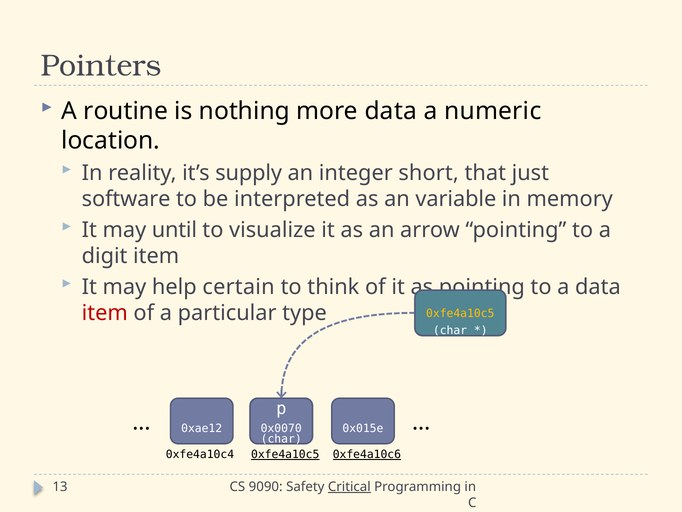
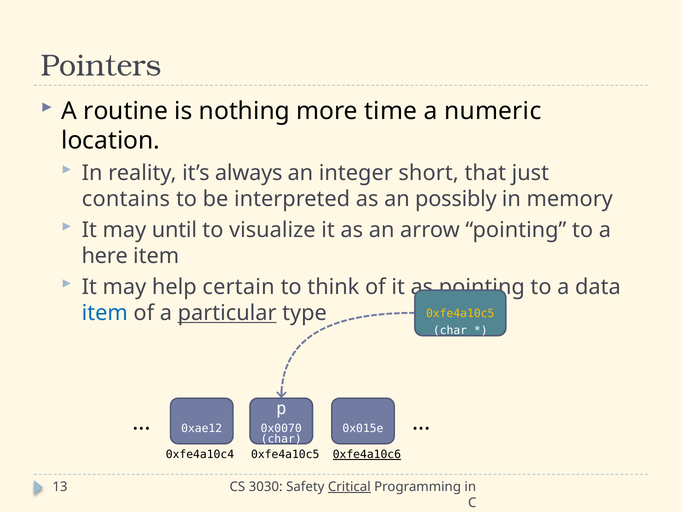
more data: data -> time
supply: supply -> always
software: software -> contains
variable: variable -> possibly
digit: digit -> here
item at (105, 313) colour: red -> blue
particular underline: none -> present
0xfe4a10c5 at (285, 454) underline: present -> none
9090: 9090 -> 3030
